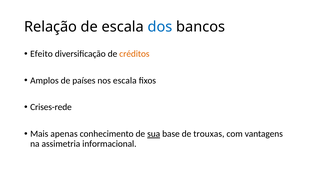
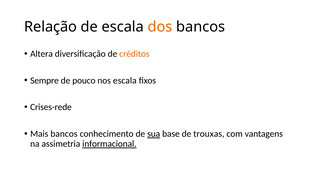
dos colour: blue -> orange
Efeito: Efeito -> Altera
Amplos: Amplos -> Sempre
países: países -> pouco
Mais apenas: apenas -> bancos
informacional underline: none -> present
